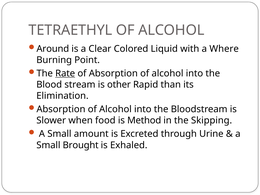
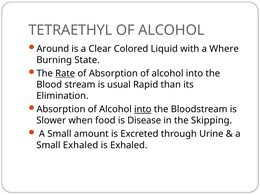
Point: Point -> State
other: other -> usual
into at (143, 109) underline: none -> present
Method: Method -> Disease
Small Brought: Brought -> Exhaled
